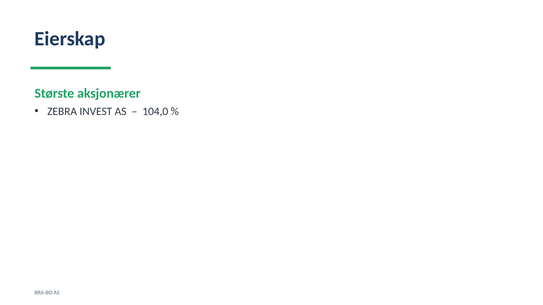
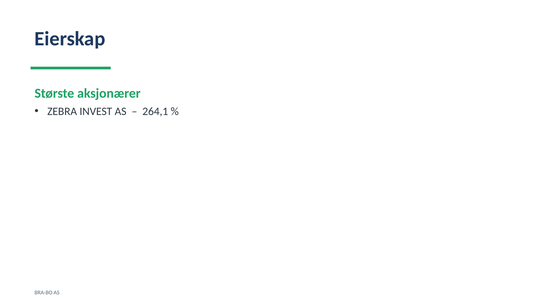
104,0: 104,0 -> 264,1
